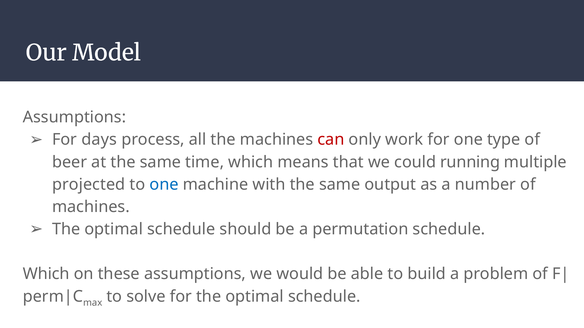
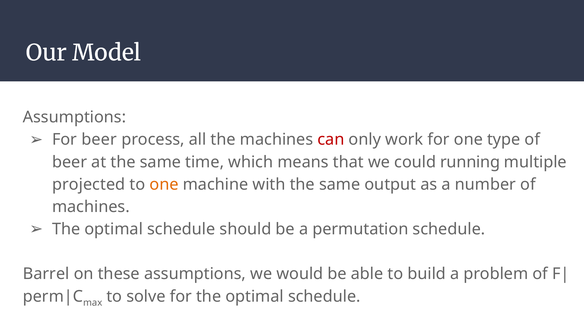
For days: days -> beer
one at (164, 185) colour: blue -> orange
Which at (46, 274): Which -> Barrel
